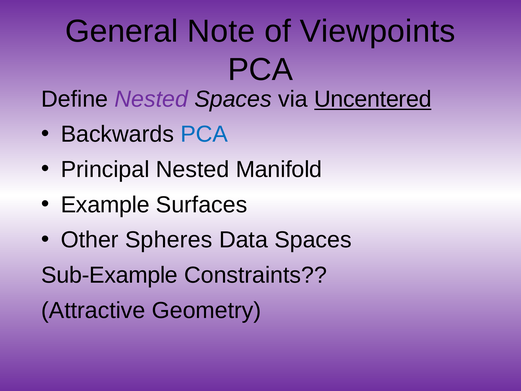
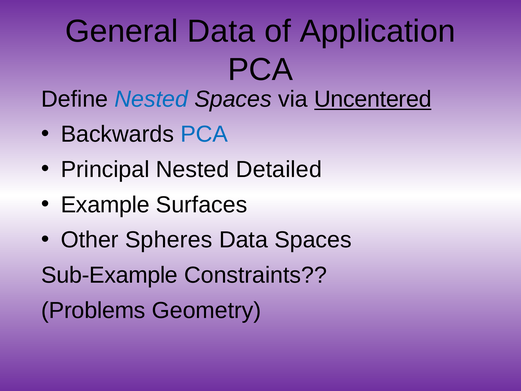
General Note: Note -> Data
Viewpoints: Viewpoints -> Application
Nested at (151, 99) colour: purple -> blue
Manifold: Manifold -> Detailed
Attractive: Attractive -> Problems
